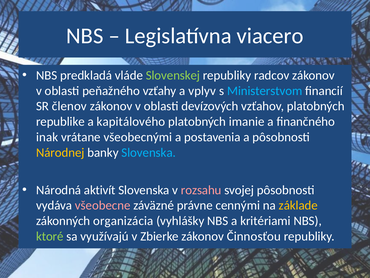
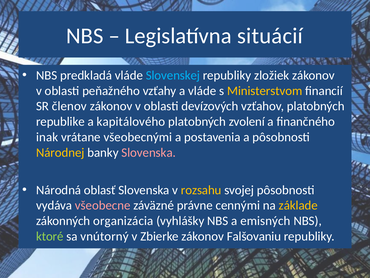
viacero: viacero -> situácií
Slovenskej colour: light green -> light blue
radcov: radcov -> zložiek
a vplyv: vplyv -> vláde
Ministerstvom colour: light blue -> yellow
imanie: imanie -> zvolení
Slovenska at (149, 152) colour: light blue -> pink
aktivít: aktivít -> oblasť
rozsahu colour: pink -> yellow
kritériami: kritériami -> emisných
využívajú: využívajú -> vnútorný
Činnosťou: Činnosťou -> Falšovaniu
